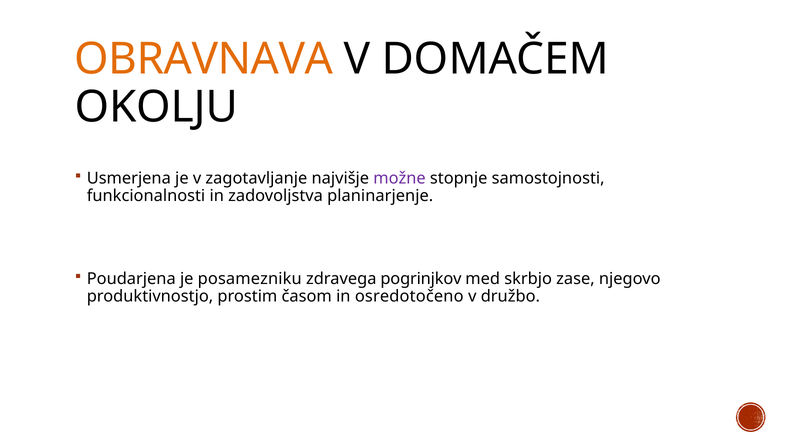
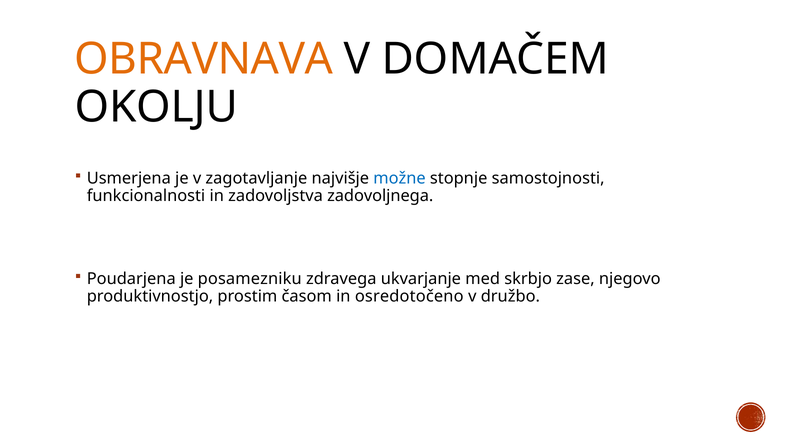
možne colour: purple -> blue
planinarjenje: planinarjenje -> zadovoljnega
pogrinjkov: pogrinjkov -> ukvarjanje
